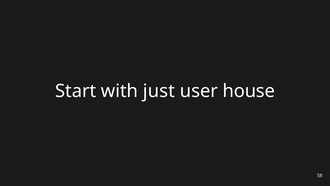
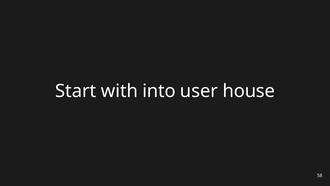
just: just -> into
